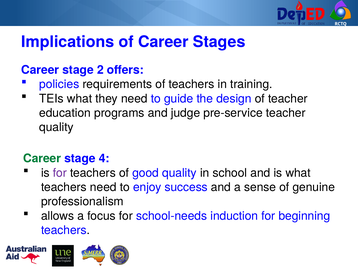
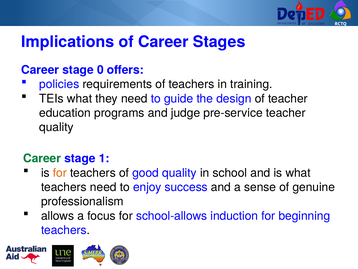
2: 2 -> 0
4: 4 -> 1
for at (60, 173) colour: purple -> orange
school-needs: school-needs -> school-allows
